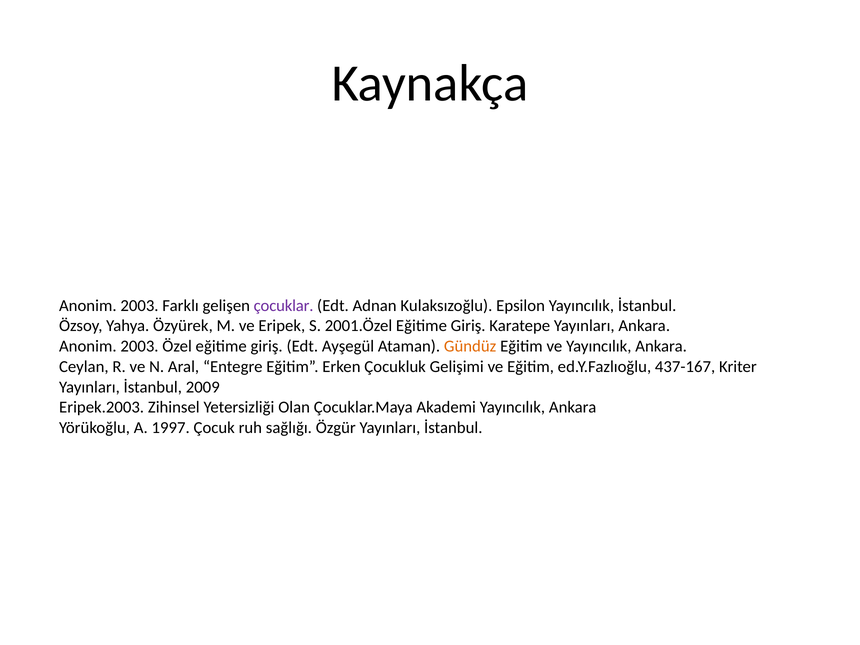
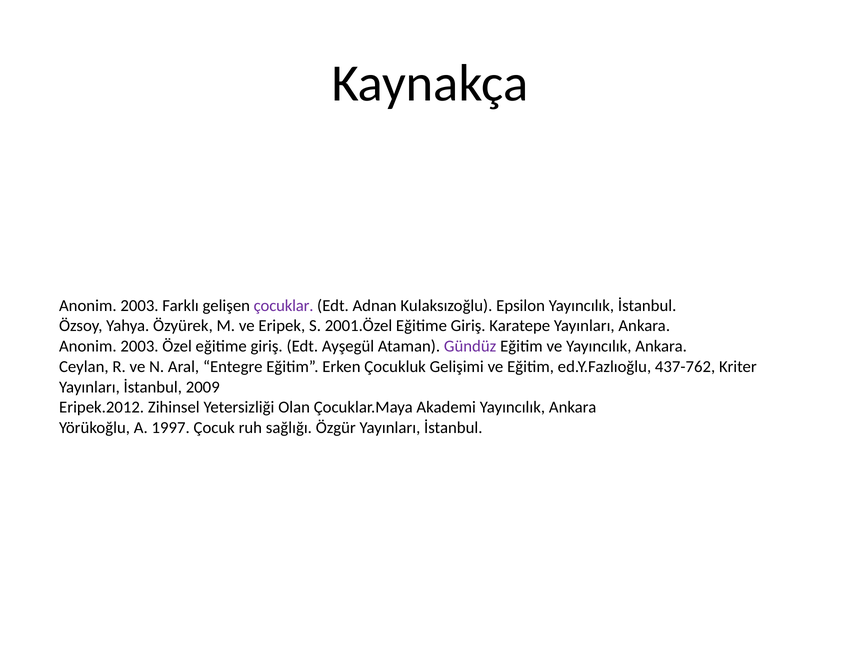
Gündüz colour: orange -> purple
437-167: 437-167 -> 437-762
Eripek.2003: Eripek.2003 -> Eripek.2012
